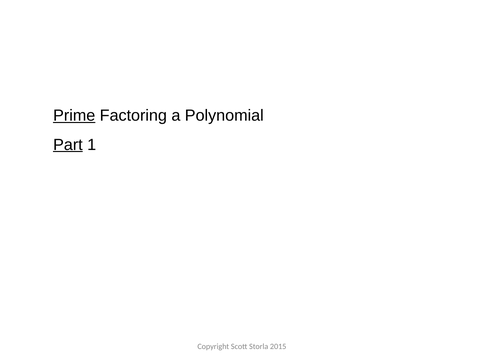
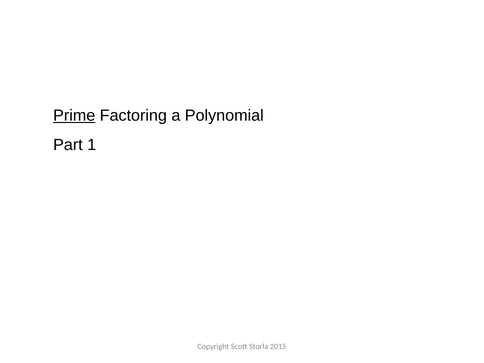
Part underline: present -> none
